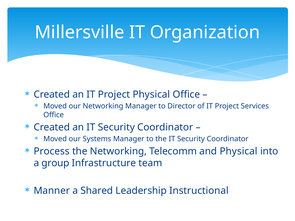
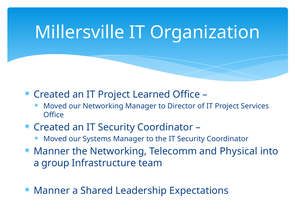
Project Physical: Physical -> Learned
Process at (52, 152): Process -> Manner
Instructional: Instructional -> Expectations
